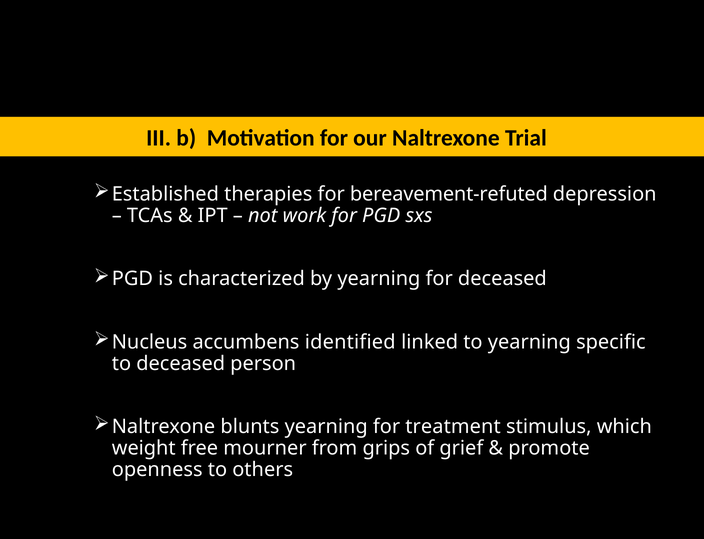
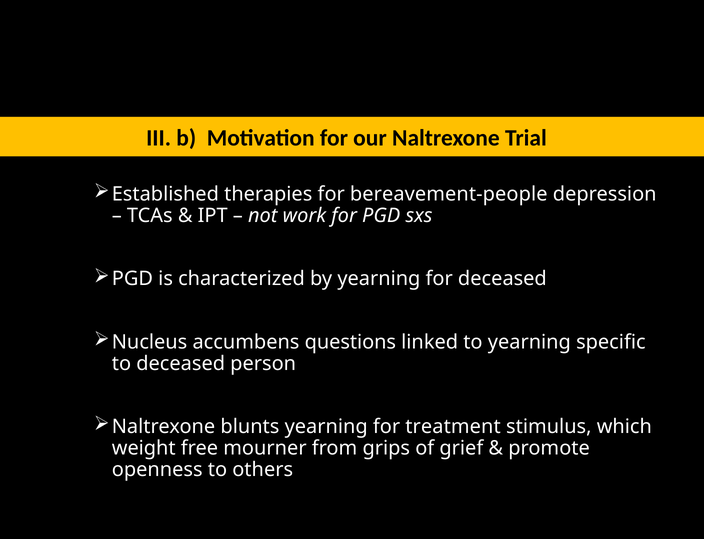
bereavement-refuted: bereavement-refuted -> bereavement-people
identified: identified -> questions
